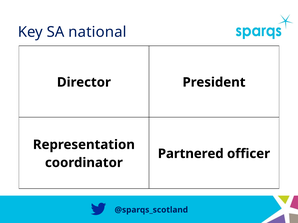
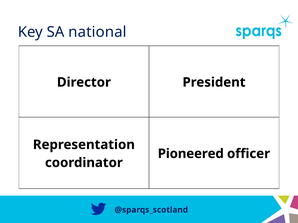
Partnered: Partnered -> Pioneered
